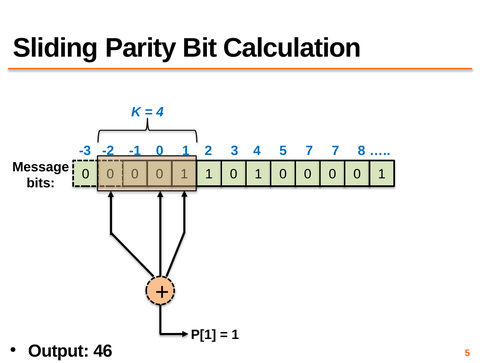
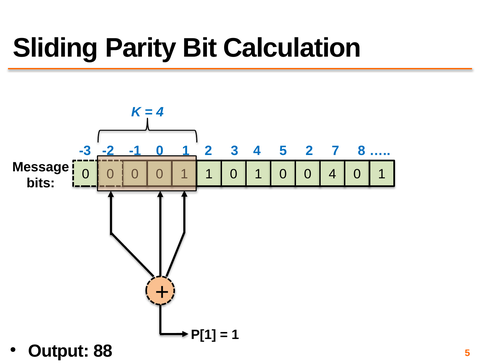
5 7: 7 -> 2
1 0 0 0: 0 -> 4
46: 46 -> 88
